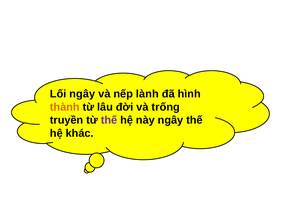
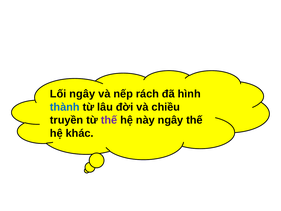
lành: lành -> rách
thành colour: orange -> blue
trống: trống -> chiều
